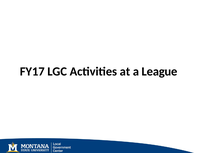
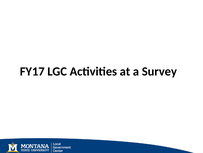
League: League -> Survey
